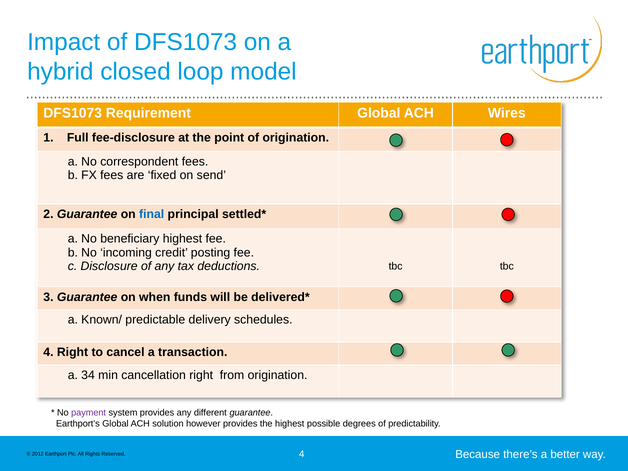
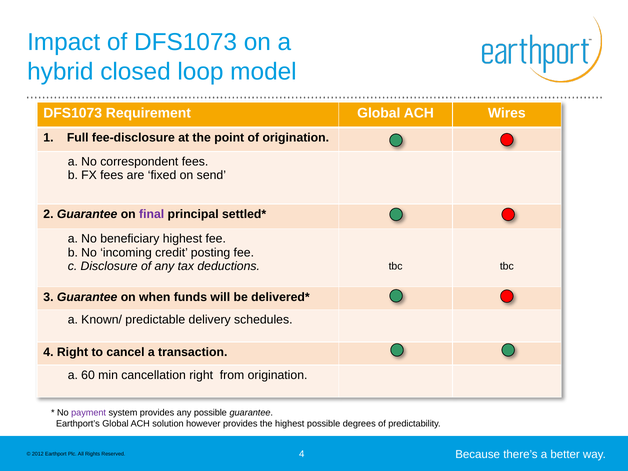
final colour: blue -> purple
34: 34 -> 60
any different: different -> possible
